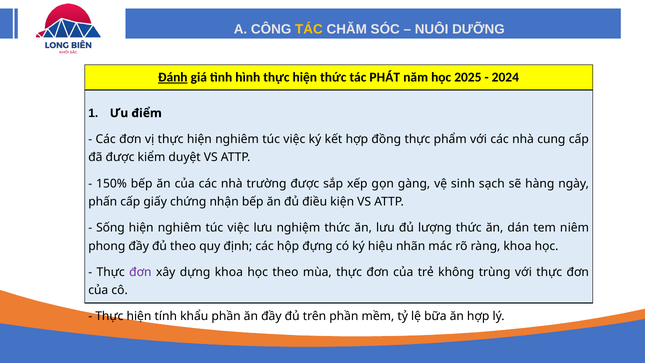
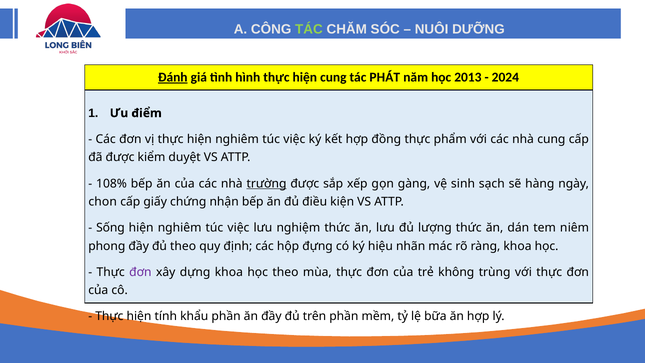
TÁC at (309, 29) colour: yellow -> light green
hiện thức: thức -> cung
2025: 2025 -> 2013
150%: 150% -> 108%
trường underline: none -> present
phấn: phấn -> chọn
